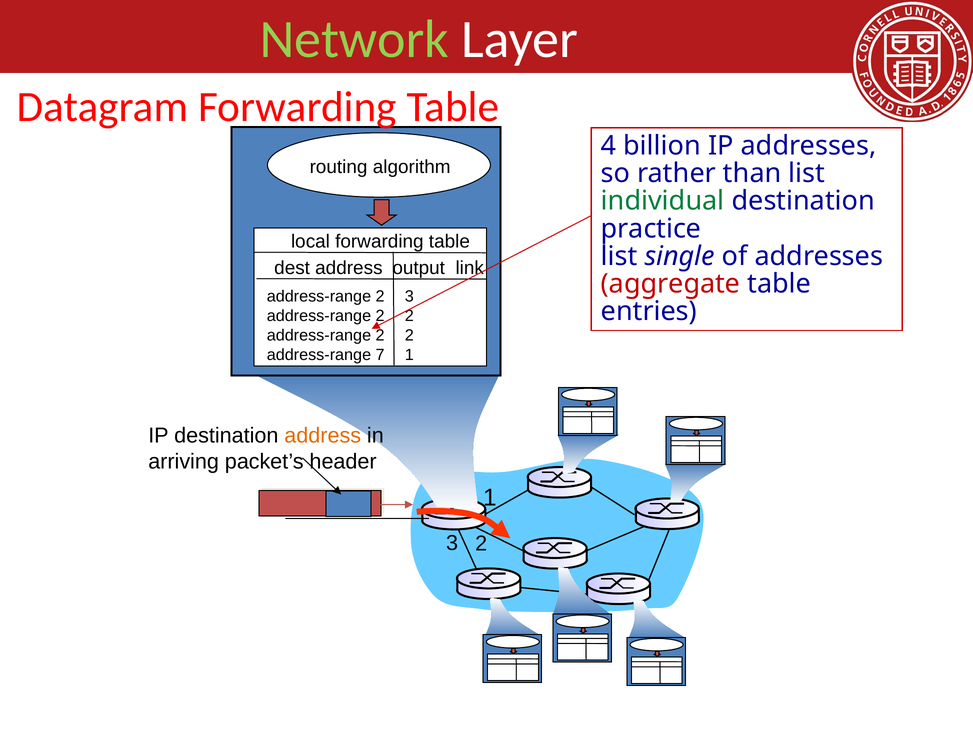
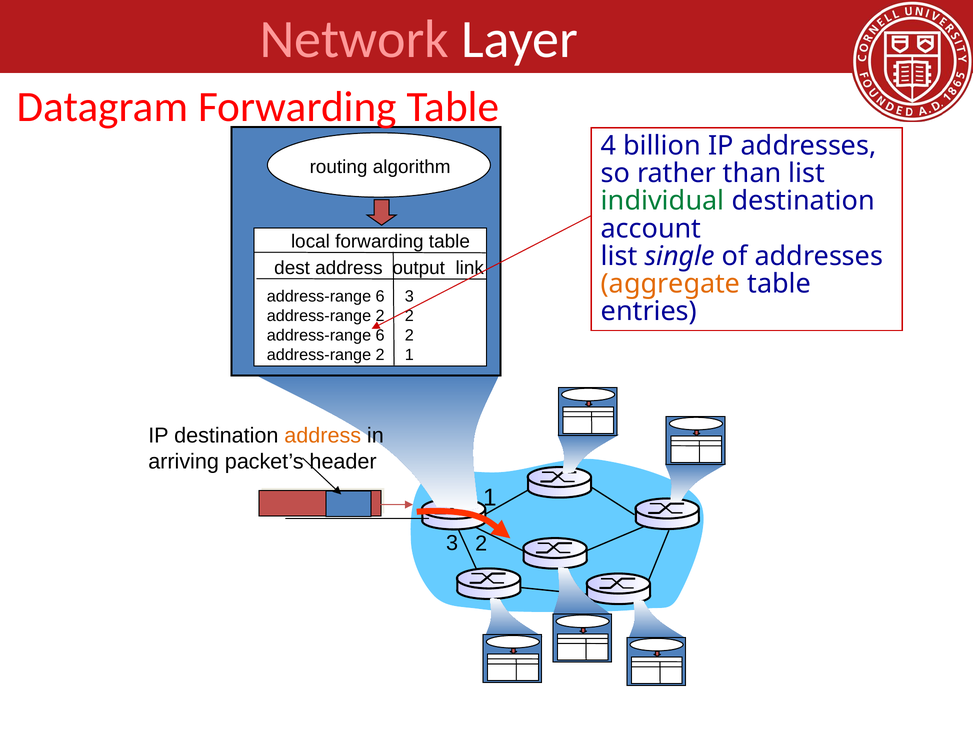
Network colour: light green -> pink
practice: practice -> account
aggregate colour: red -> orange
2 at (380, 296): 2 -> 6
2 at (380, 335): 2 -> 6
7 at (380, 355): 7 -> 2
